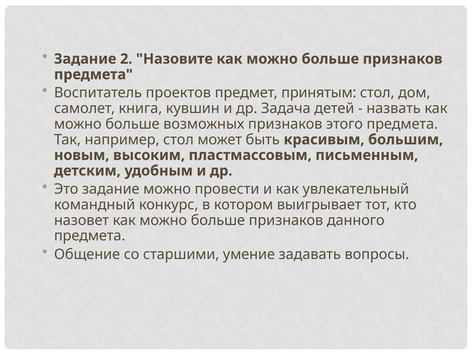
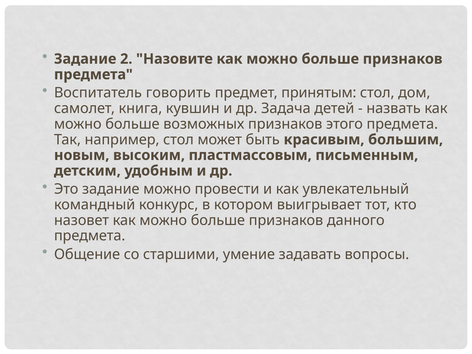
проектов: проектов -> говорить
